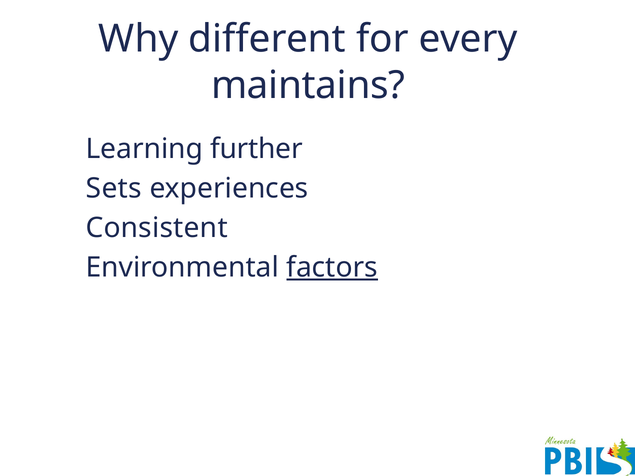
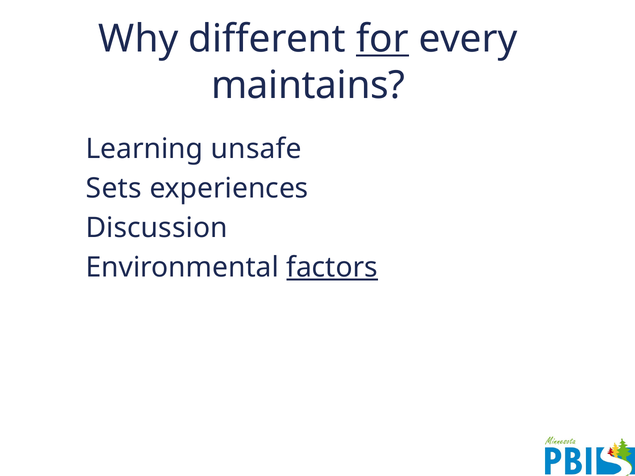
for underline: none -> present
further: further -> unsafe
Consistent: Consistent -> Discussion
